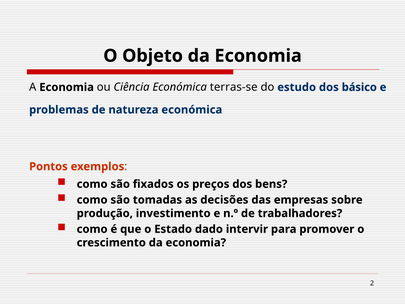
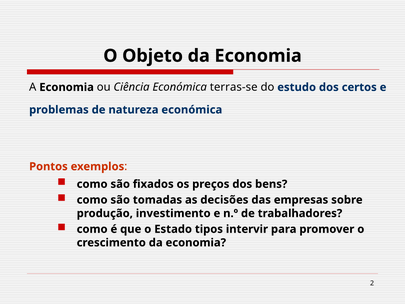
básico: básico -> certos
dado: dado -> tipos
